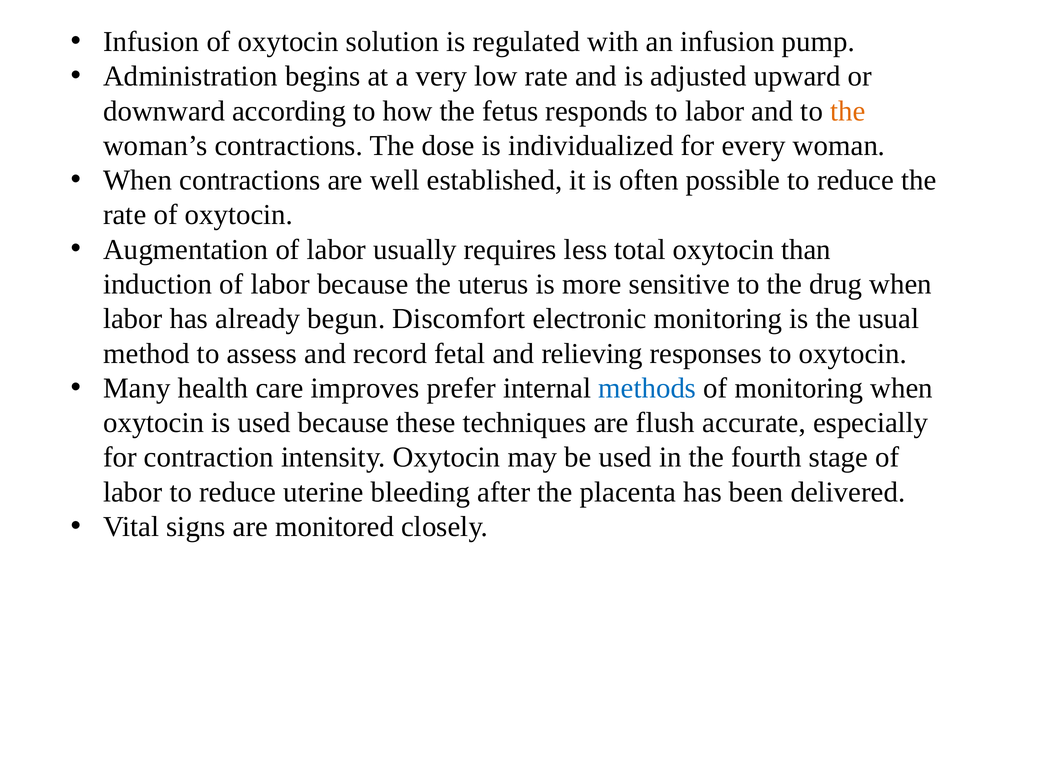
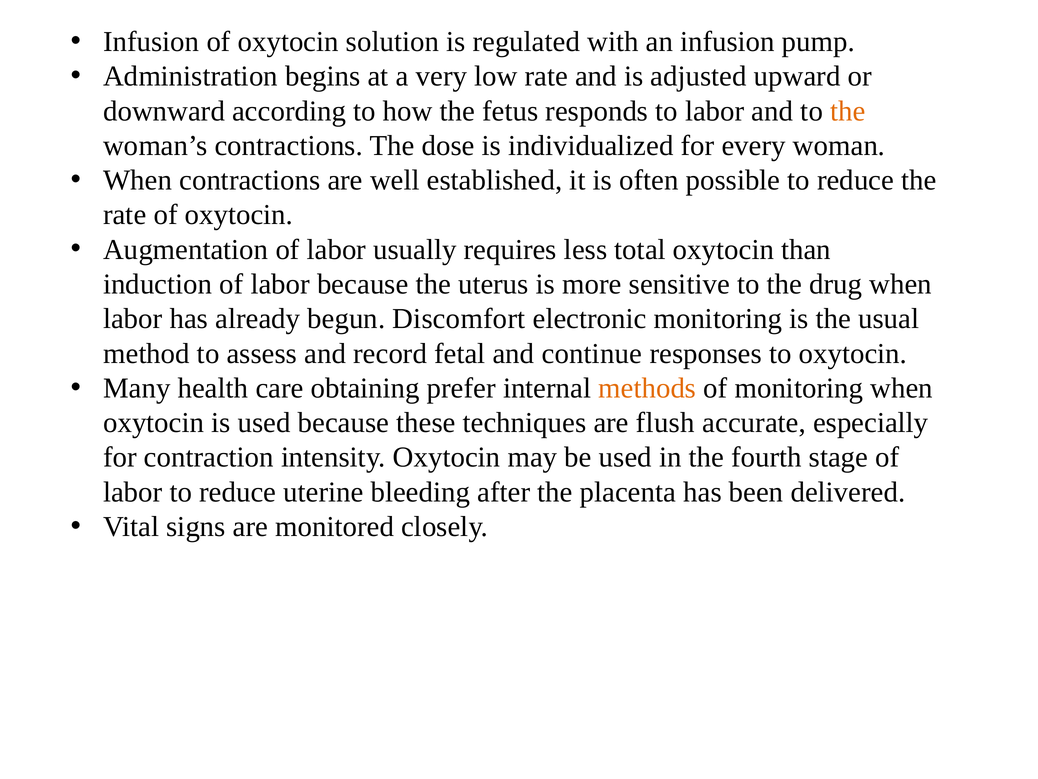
relieving: relieving -> continue
improves: improves -> obtaining
methods colour: blue -> orange
